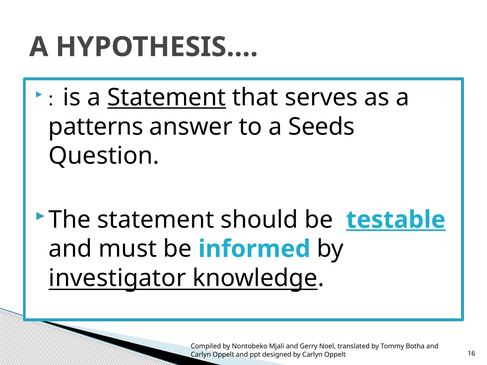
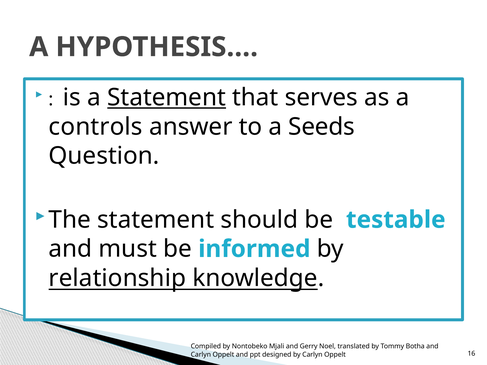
patterns: patterns -> controls
testable underline: present -> none
investigator: investigator -> relationship
